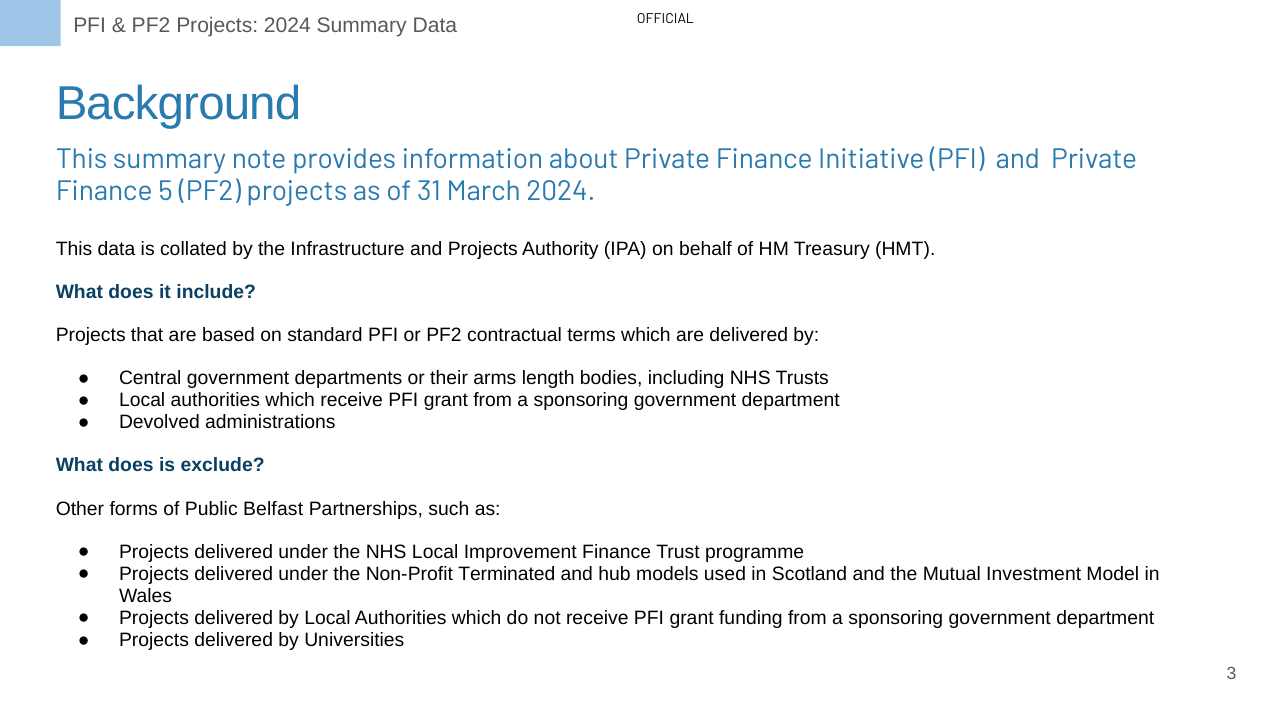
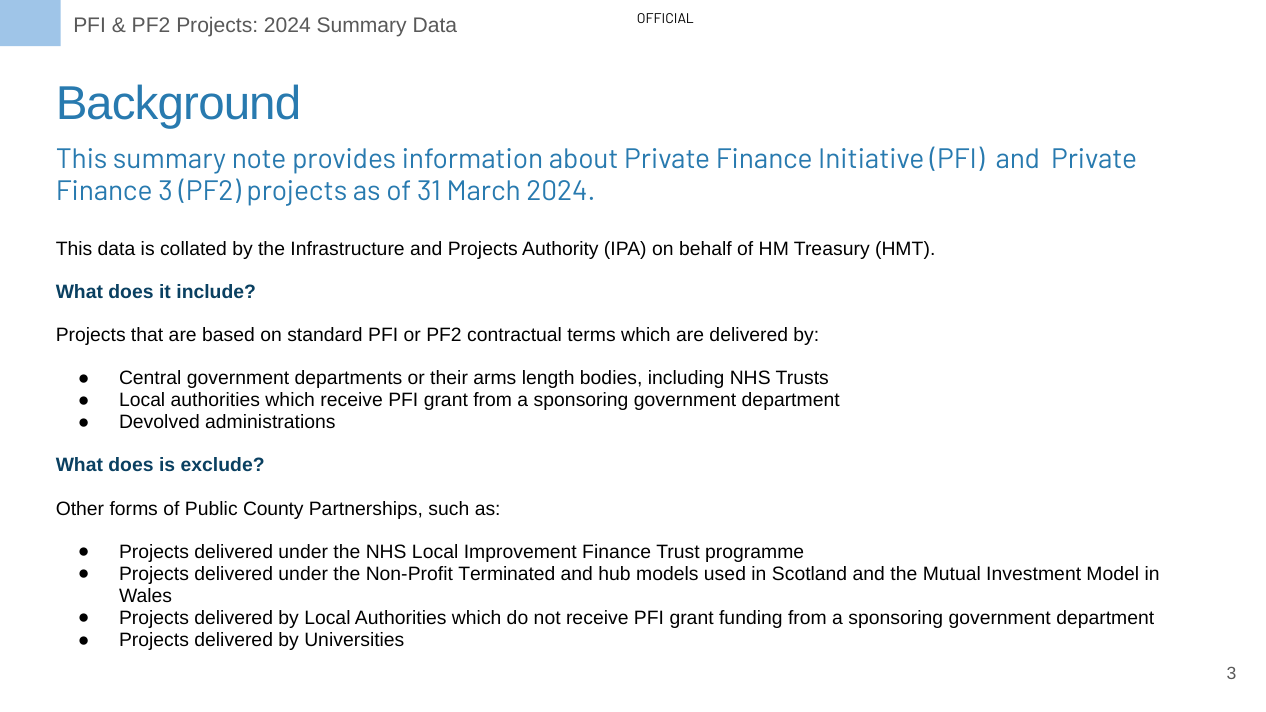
Finance 5: 5 -> 3
Belfast: Belfast -> County
